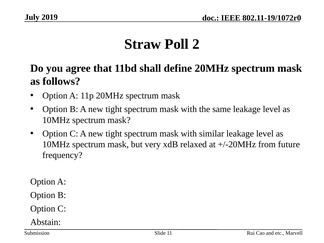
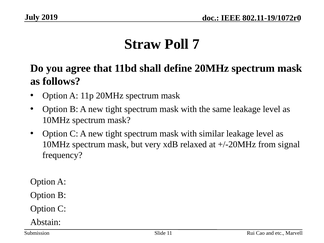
2: 2 -> 7
future: future -> signal
